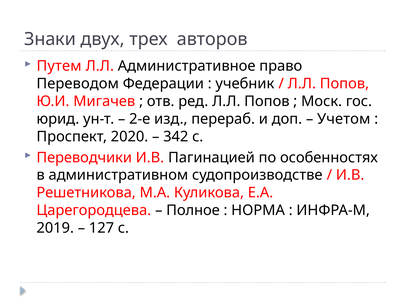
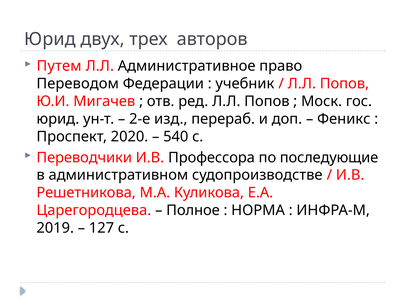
Знаки at (50, 39): Знаки -> Юрид
Учетом: Учетом -> Феникс
342: 342 -> 540
Пагинацией: Пагинацией -> Профессора
особенностях: особенностях -> последующие
